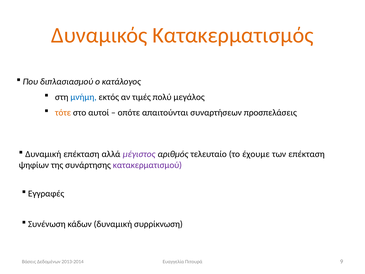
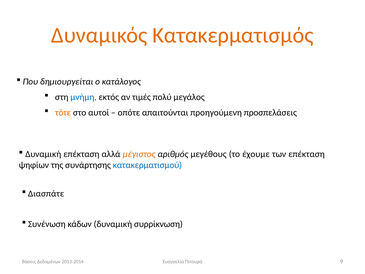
διπλασιασμού: διπλασιασμού -> δημιουργείται
συναρτήσεων: συναρτήσεων -> προηγούμενη
μέγιστος colour: purple -> orange
τελευταίο: τελευταίο -> μεγέθους
κατακερματισμού colour: purple -> blue
Εγγραφές: Εγγραφές -> Διασπάτε
